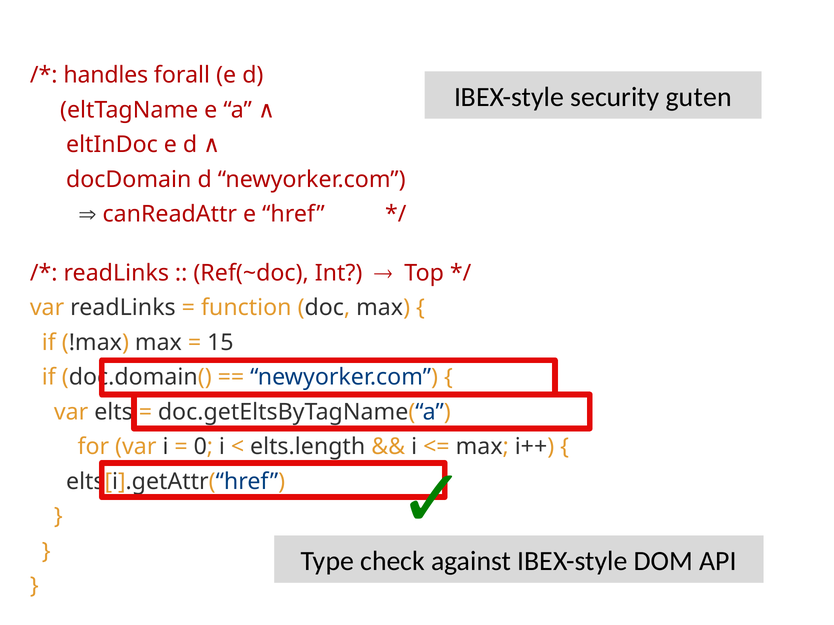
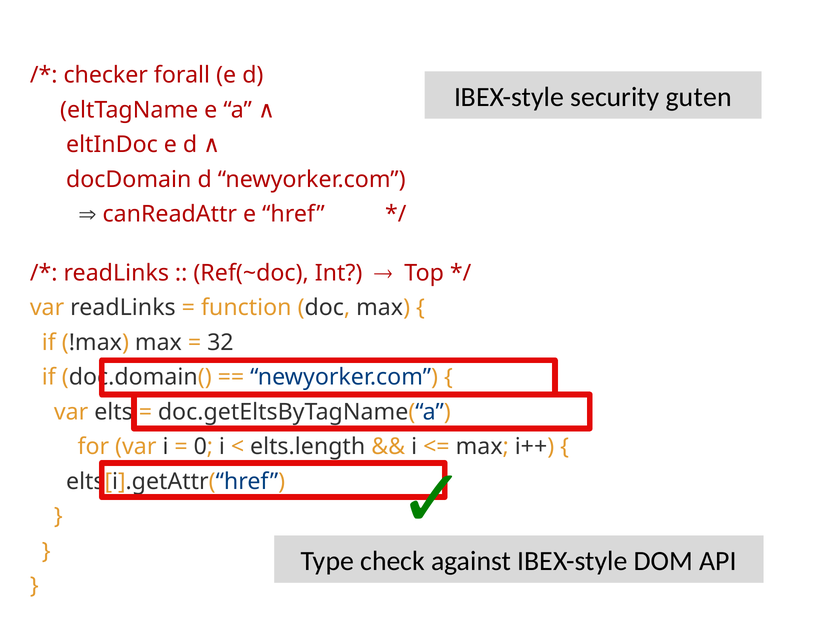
handles: handles -> checker
15: 15 -> 32
